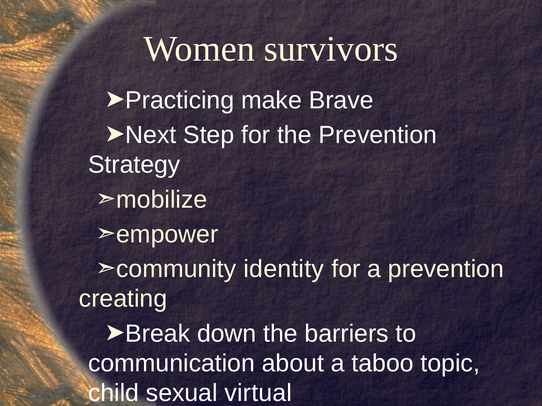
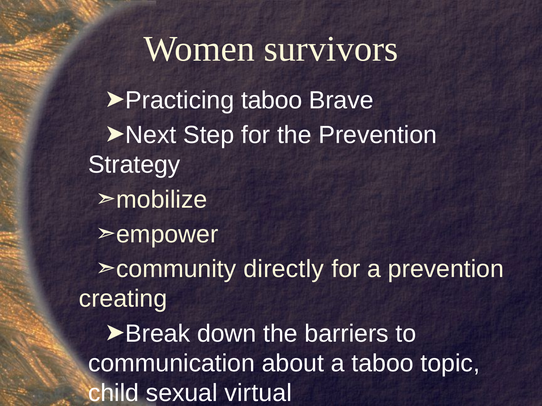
make at (272, 100): make -> taboo
identity: identity -> directly
